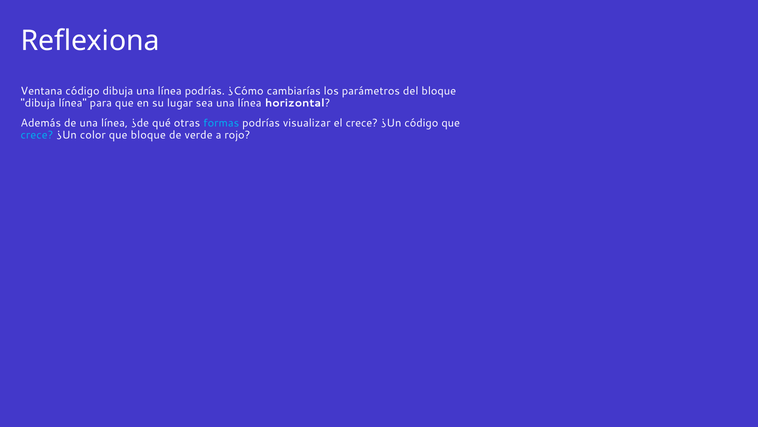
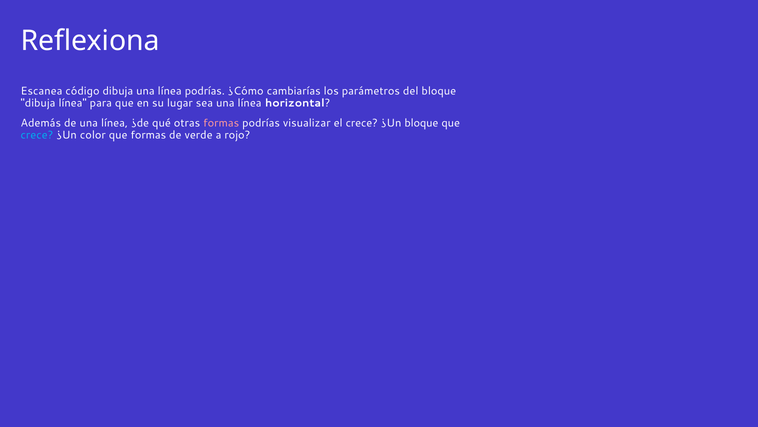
Ventana: Ventana -> Escanea
formas at (221, 123) colour: light blue -> pink
¿Un código: código -> bloque
que bloque: bloque -> formas
